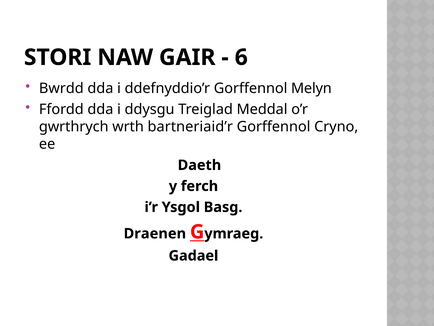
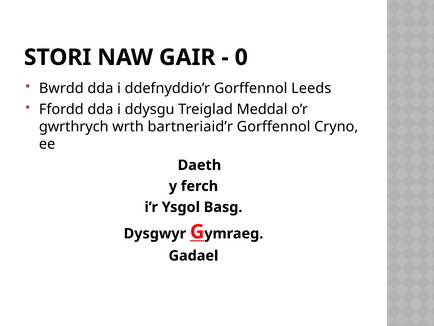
6: 6 -> 0
Melyn: Melyn -> Leeds
Draenen: Draenen -> Dysgwyr
